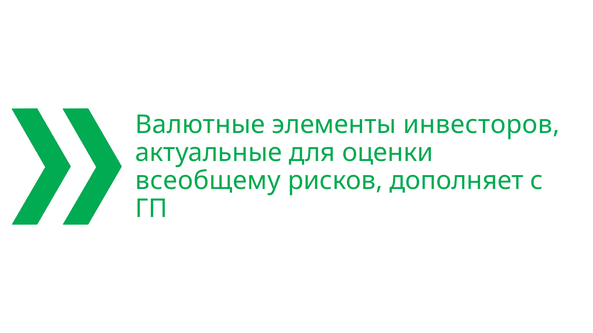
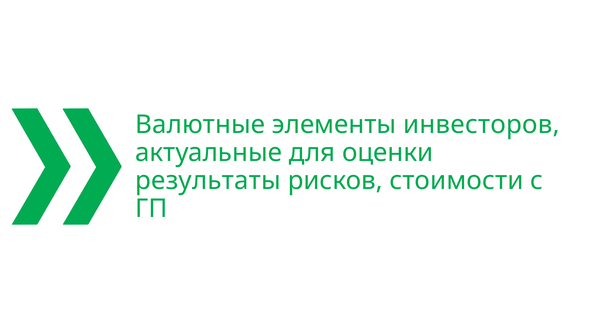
всеобщему: всеобщему -> результаты
дополняет: дополняет -> стоимости
